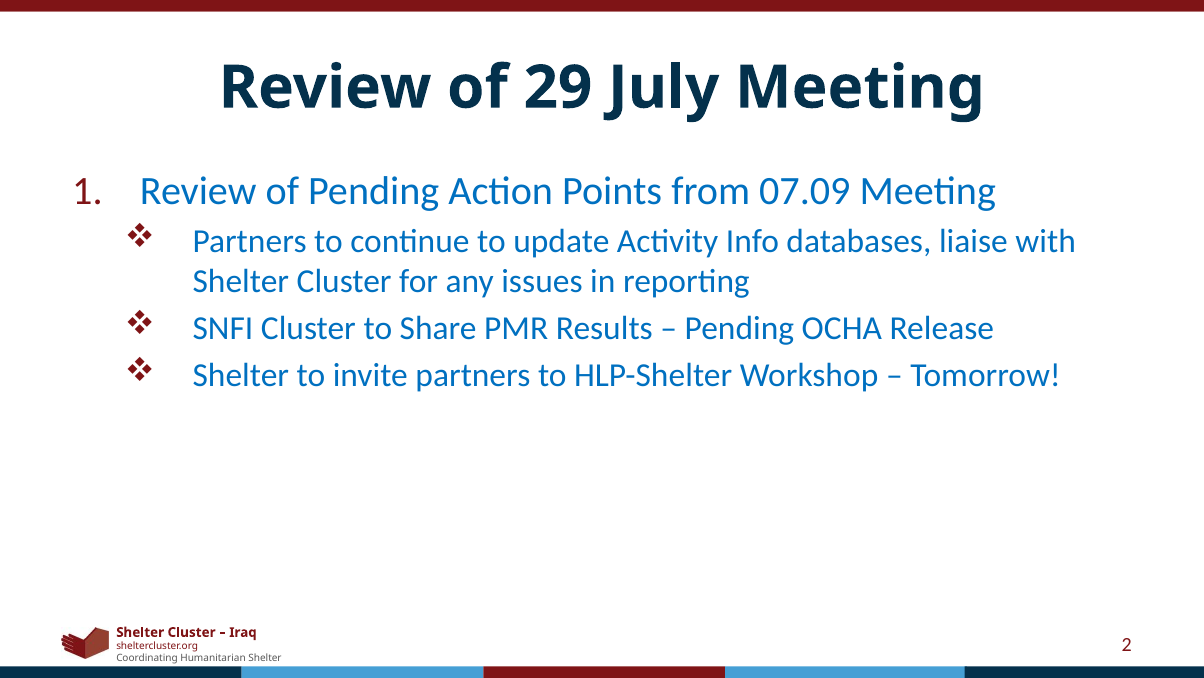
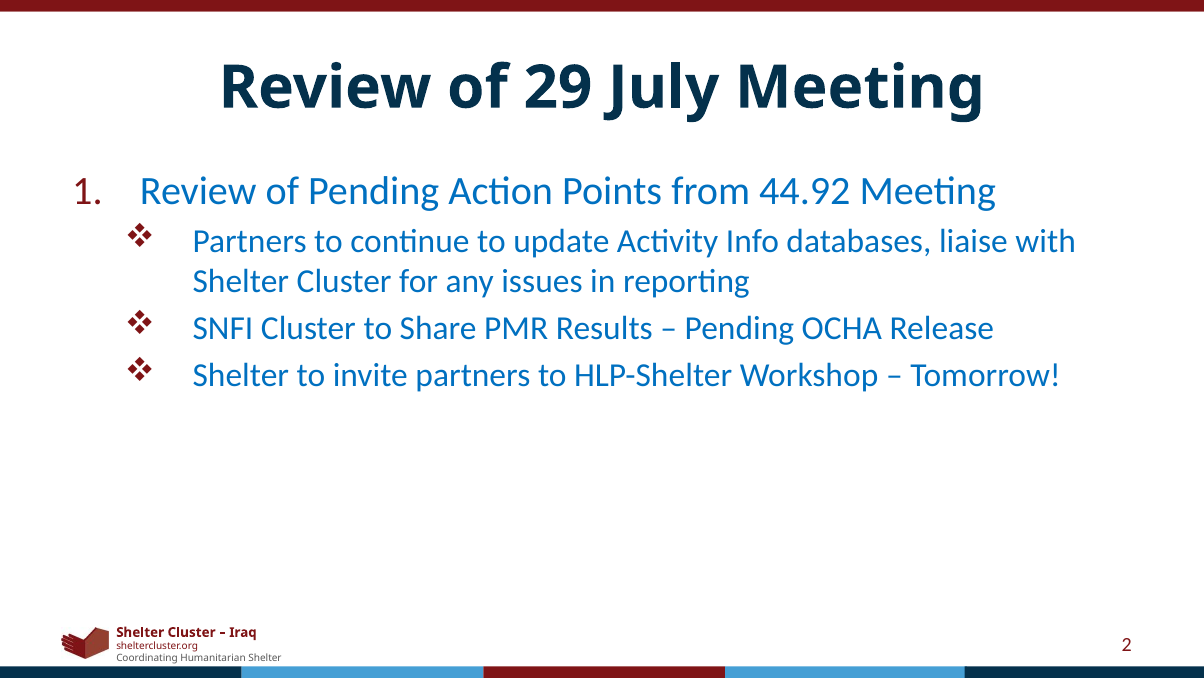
07.09: 07.09 -> 44.92
